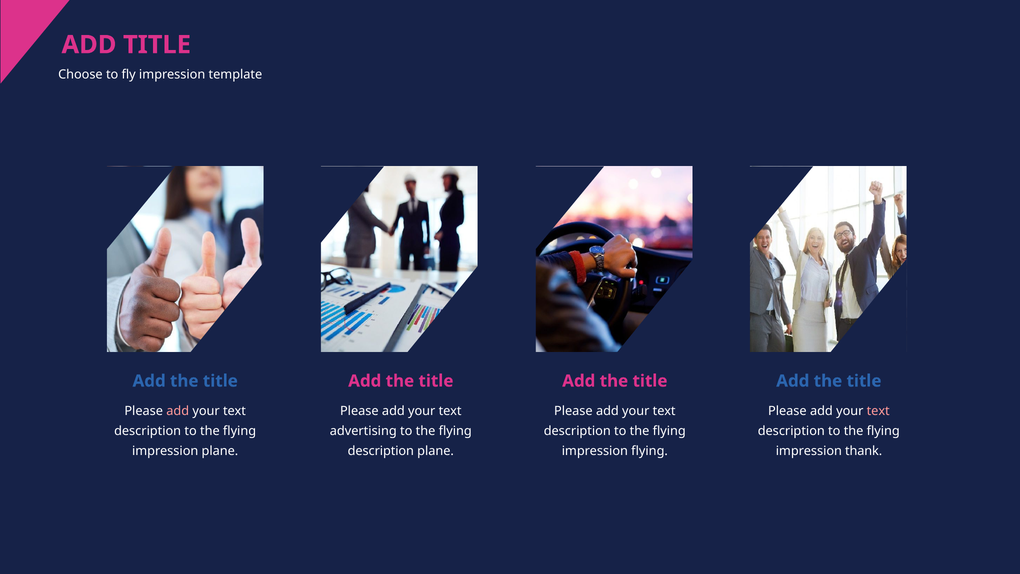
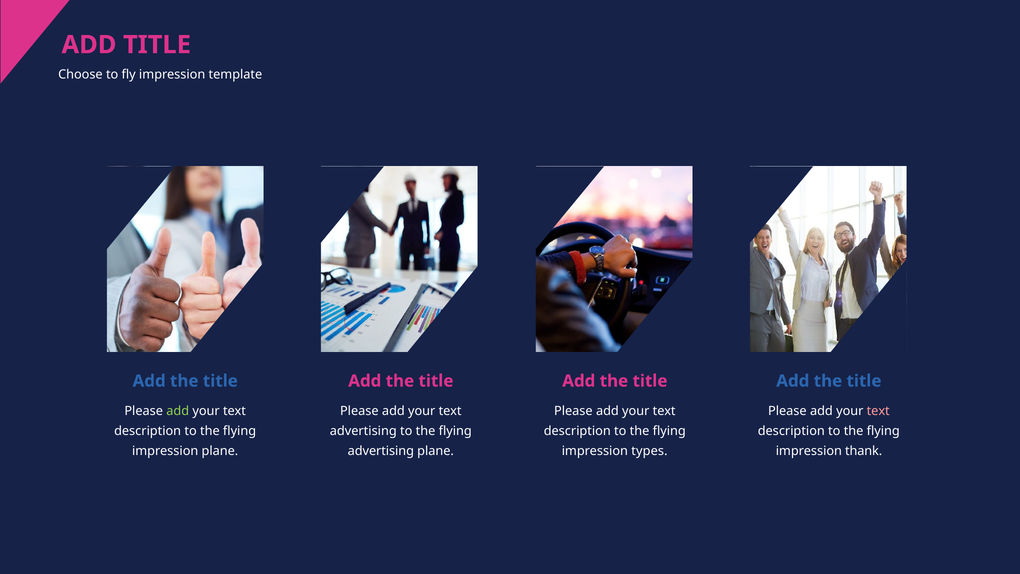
add at (178, 411) colour: pink -> light green
description at (381, 451): description -> advertising
impression flying: flying -> types
